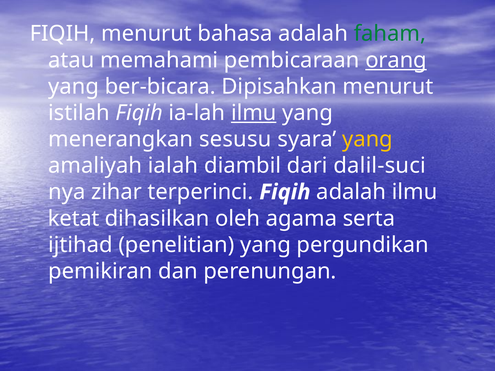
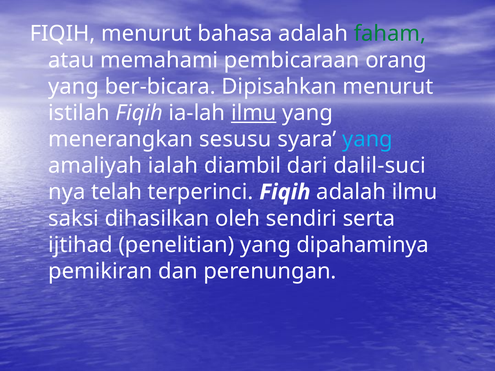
orang underline: present -> none
yang at (367, 139) colour: yellow -> light blue
zihar: zihar -> telah
ketat: ketat -> saksi
agama: agama -> sendiri
pergundikan: pergundikan -> dipahaminya
